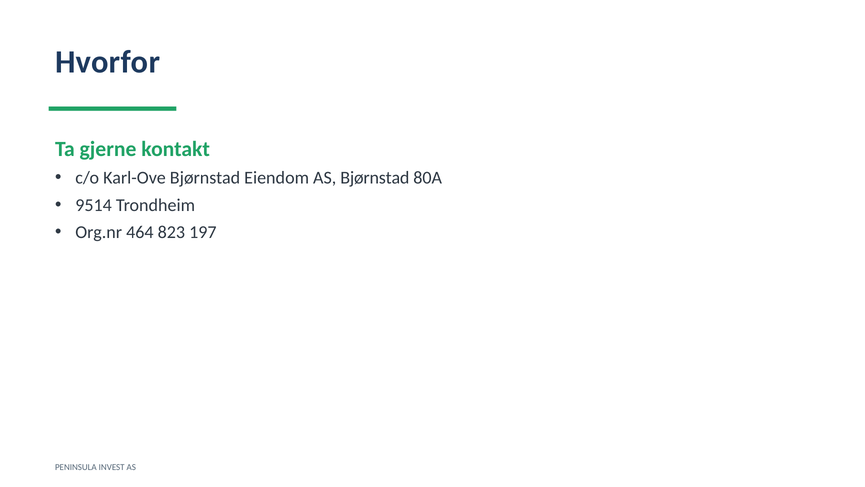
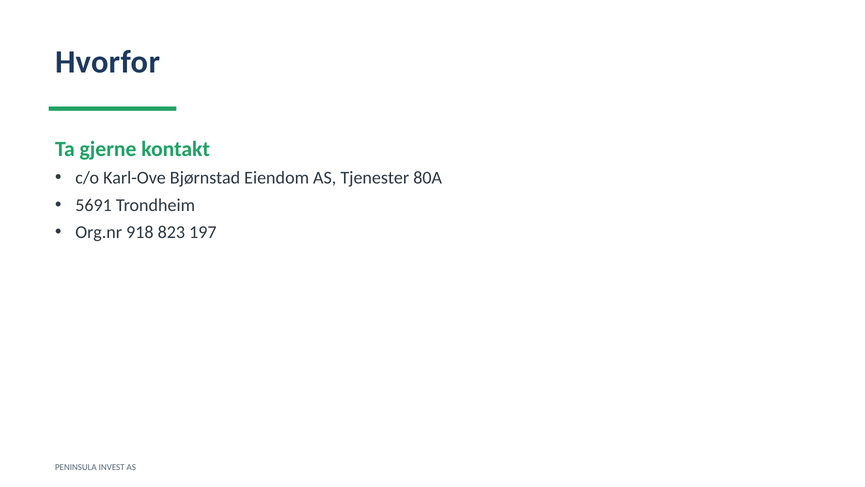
AS Bjørnstad: Bjørnstad -> Tjenester
9514: 9514 -> 5691
464: 464 -> 918
